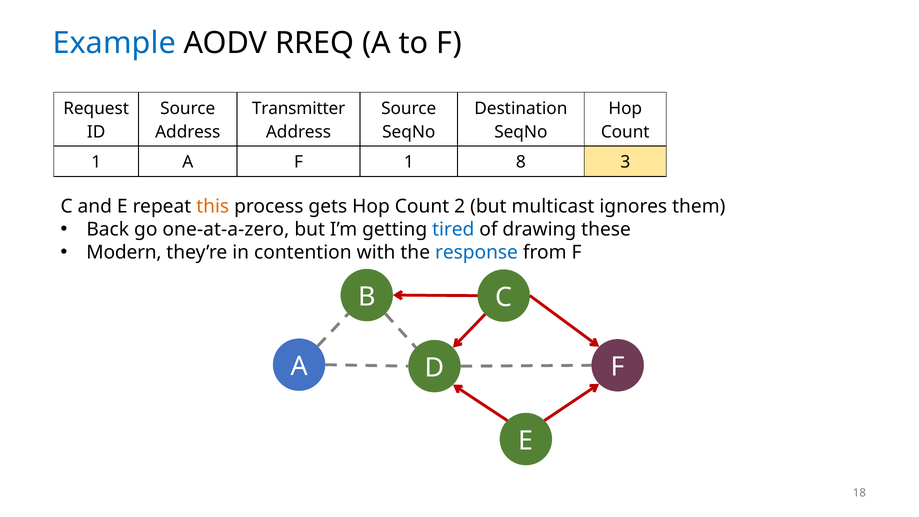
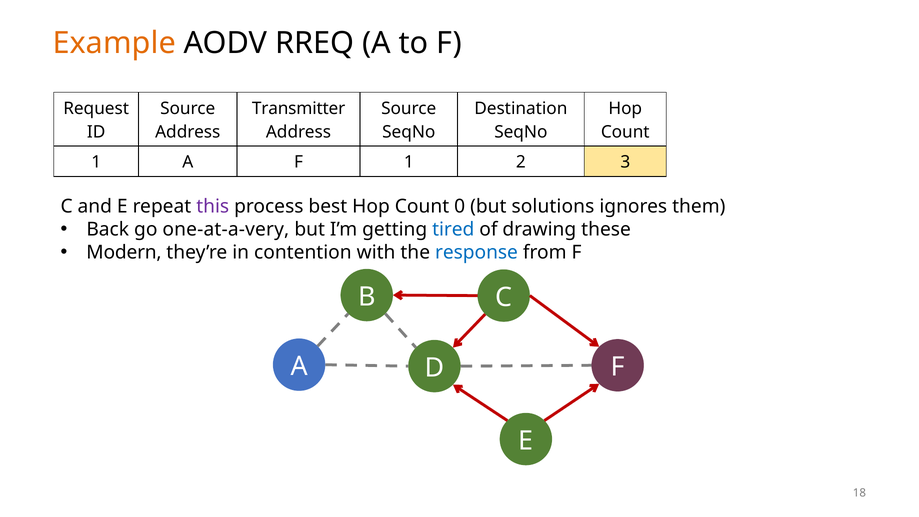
Example colour: blue -> orange
8: 8 -> 2
this colour: orange -> purple
gets: gets -> best
2: 2 -> 0
multicast: multicast -> solutions
one-at-a-zero: one-at-a-zero -> one-at-a-very
